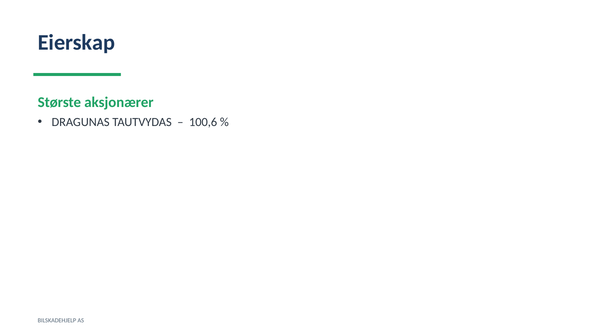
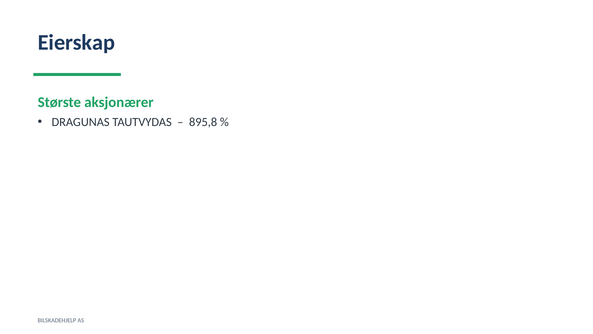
100,6: 100,6 -> 895,8
